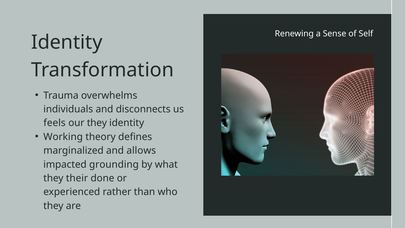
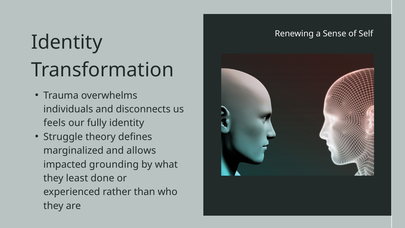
our they: they -> fully
Working: Working -> Struggle
their: their -> least
